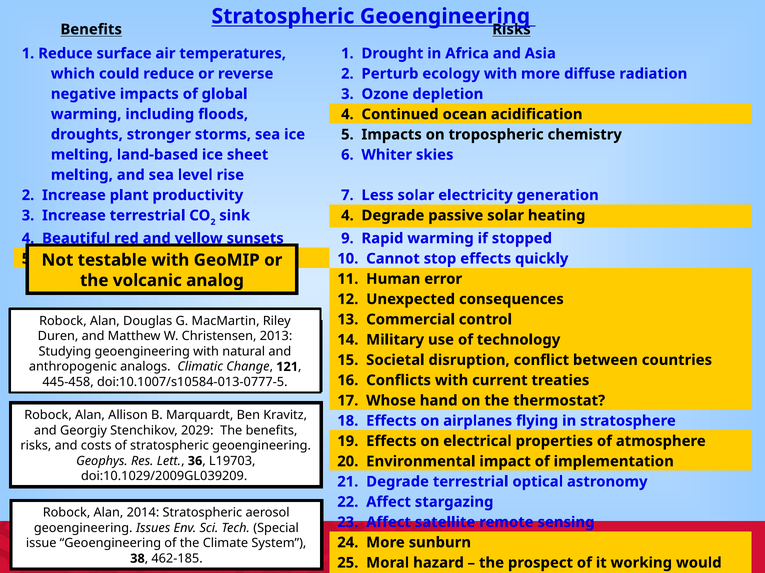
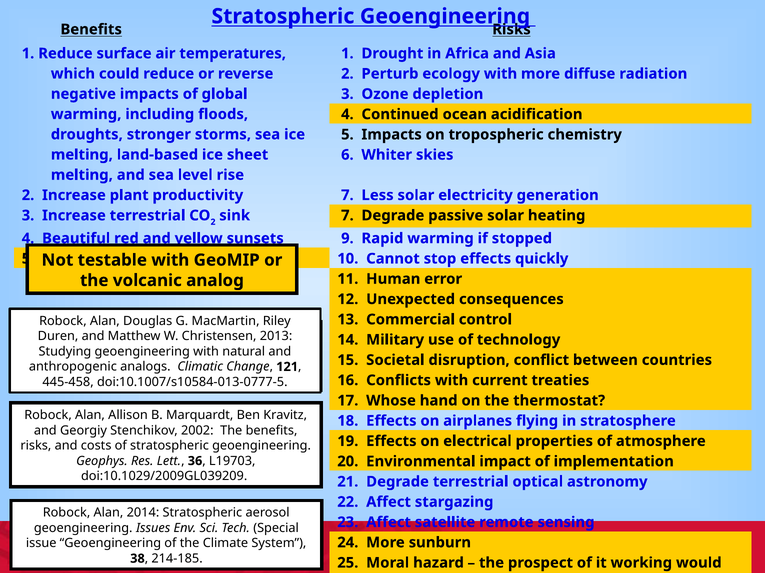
sink 4: 4 -> 7
2029: 2029 -> 2002
462-185: 462-185 -> 214-185
